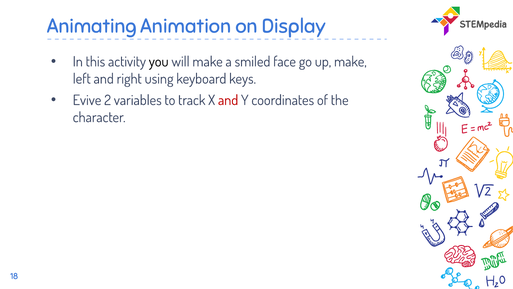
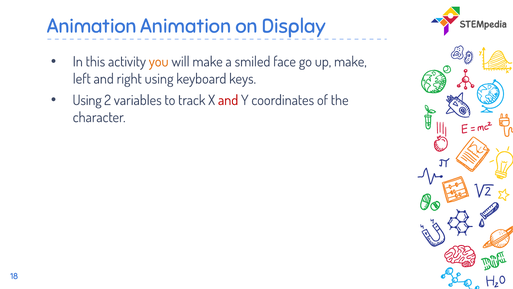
Animating at (92, 26): Animating -> Animation
you colour: black -> orange
Evive at (87, 100): Evive -> Using
